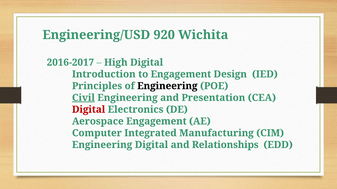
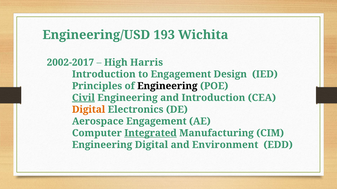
920: 920 -> 193
2016-2017: 2016-2017 -> 2002-2017
High Digital: Digital -> Harris
and Presentation: Presentation -> Introduction
Digital at (89, 110) colour: red -> orange
Integrated underline: none -> present
Relationships: Relationships -> Environment
